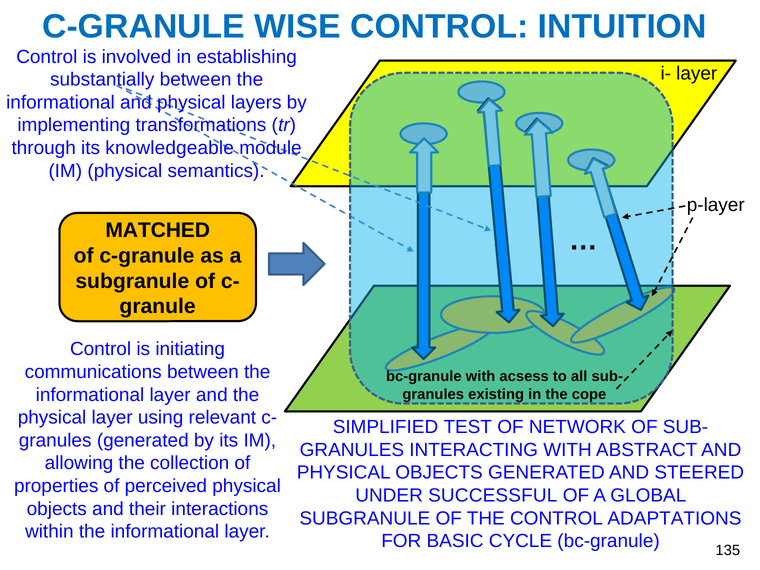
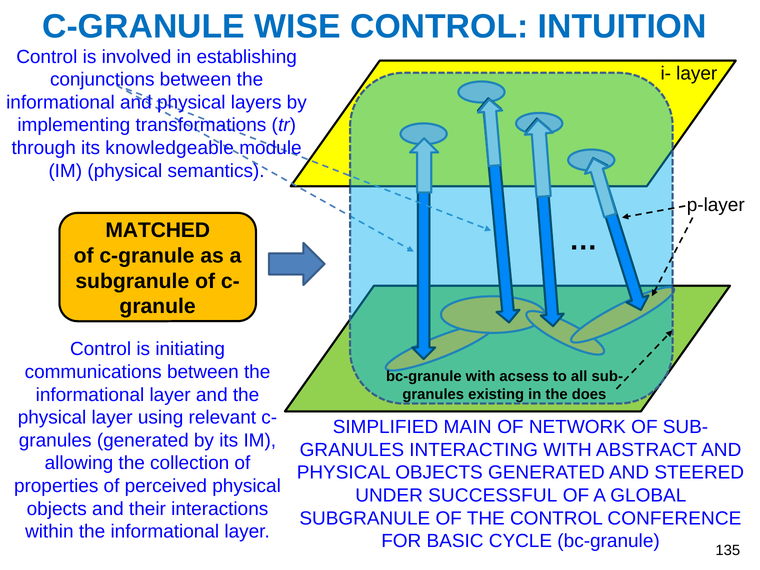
substantially: substantially -> conjunctions
cope: cope -> does
TEST: TEST -> MAIN
ADAPTATIONS: ADAPTATIONS -> CONFERENCE
